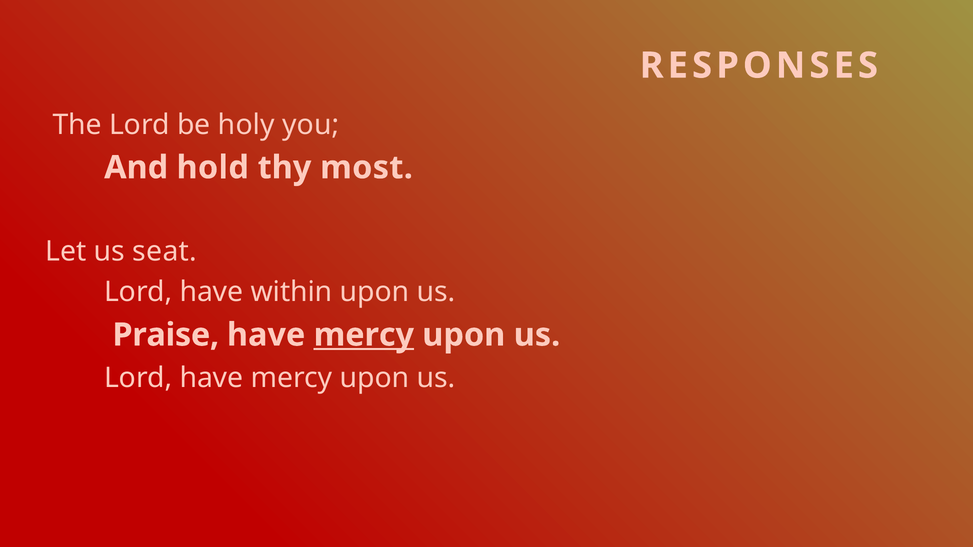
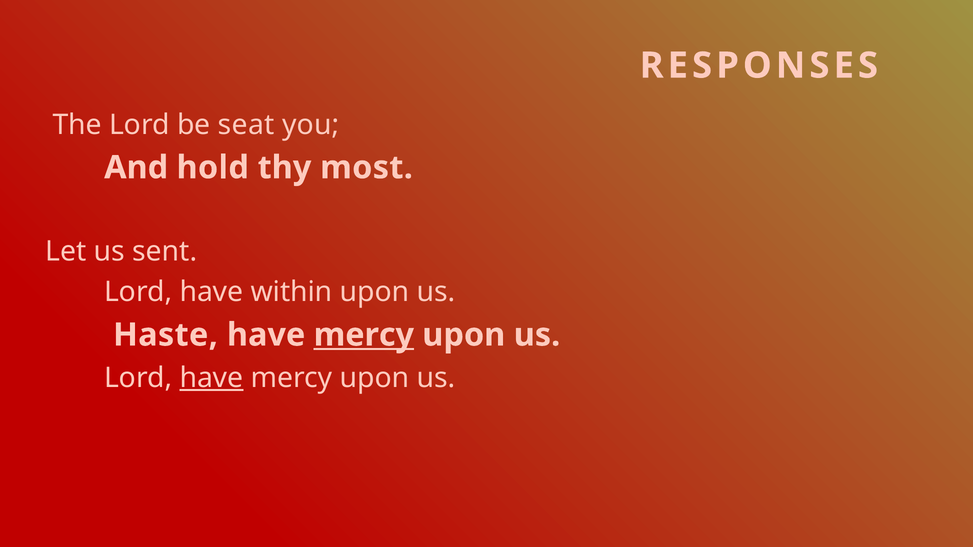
holy: holy -> seat
seat: seat -> sent
Praise: Praise -> Haste
have at (211, 378) underline: none -> present
